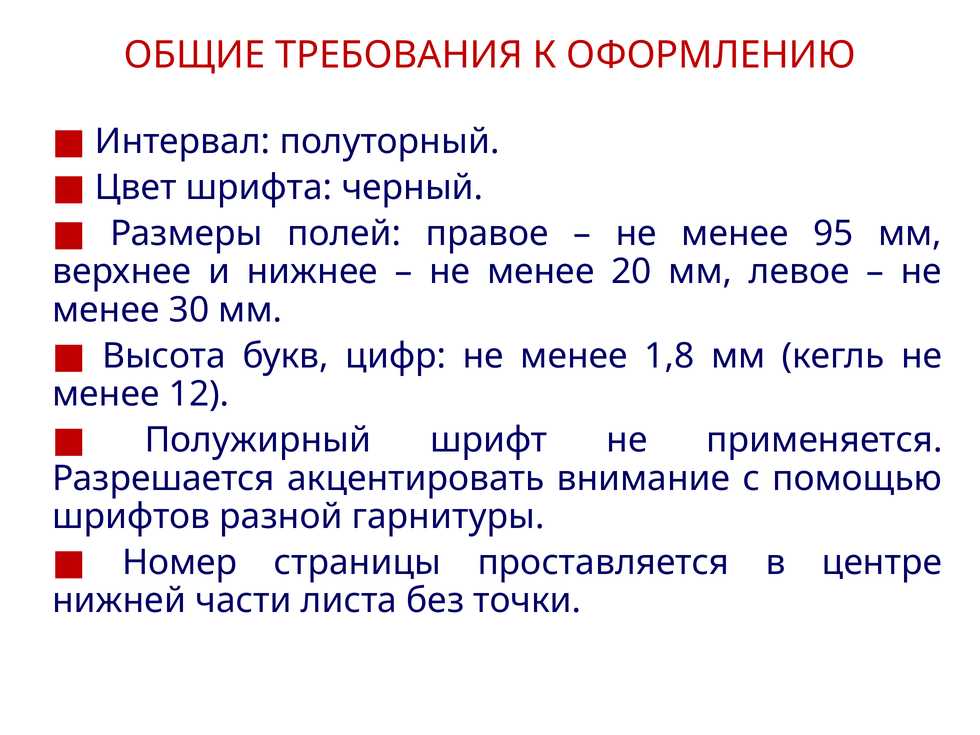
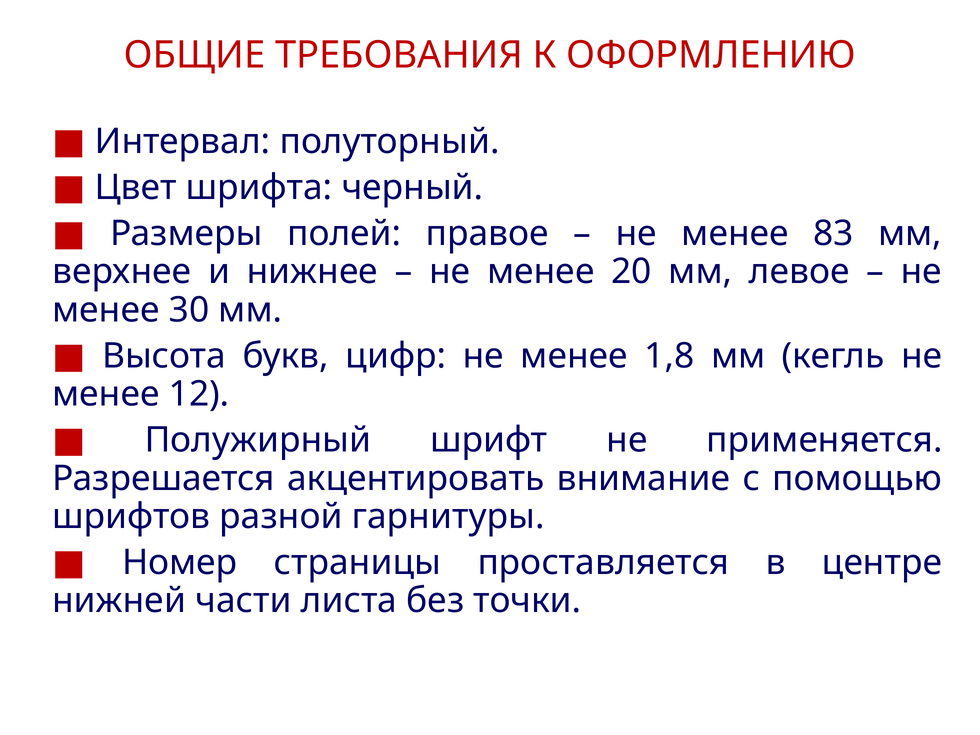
95: 95 -> 83
